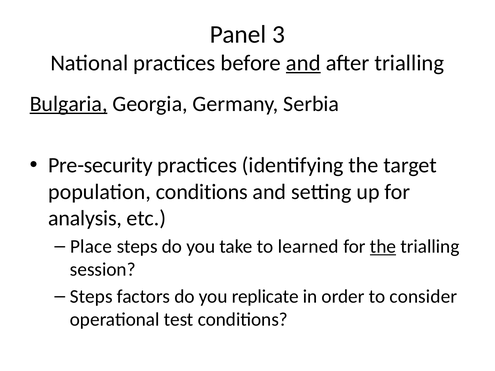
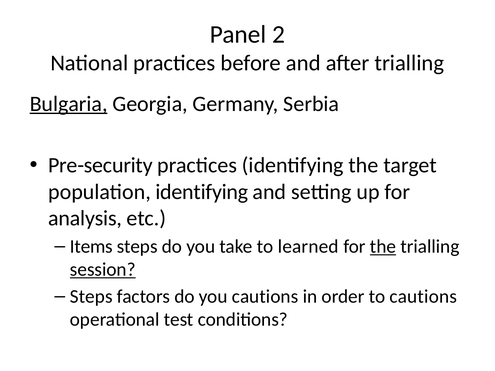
3: 3 -> 2
and at (303, 63) underline: present -> none
population conditions: conditions -> identifying
Place: Place -> Items
session underline: none -> present
you replicate: replicate -> cautions
to consider: consider -> cautions
